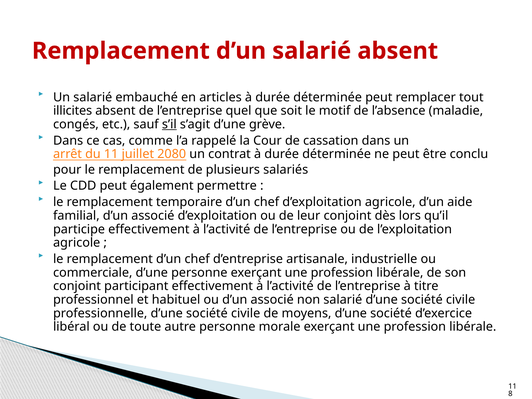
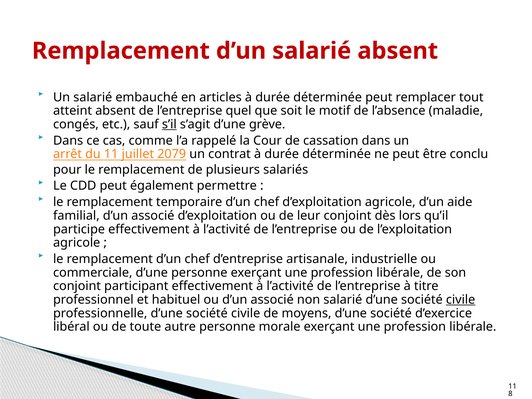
illicites: illicites -> atteint
2080: 2080 -> 2079
civile at (461, 300) underline: none -> present
